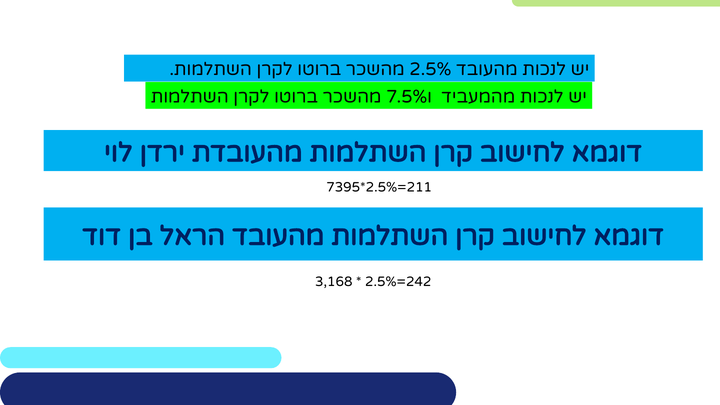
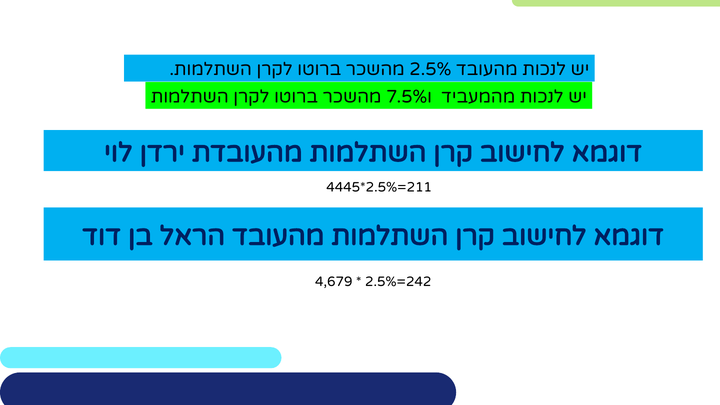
7395: 7395 -> 4445
3,168: 3,168 -> 4,679
